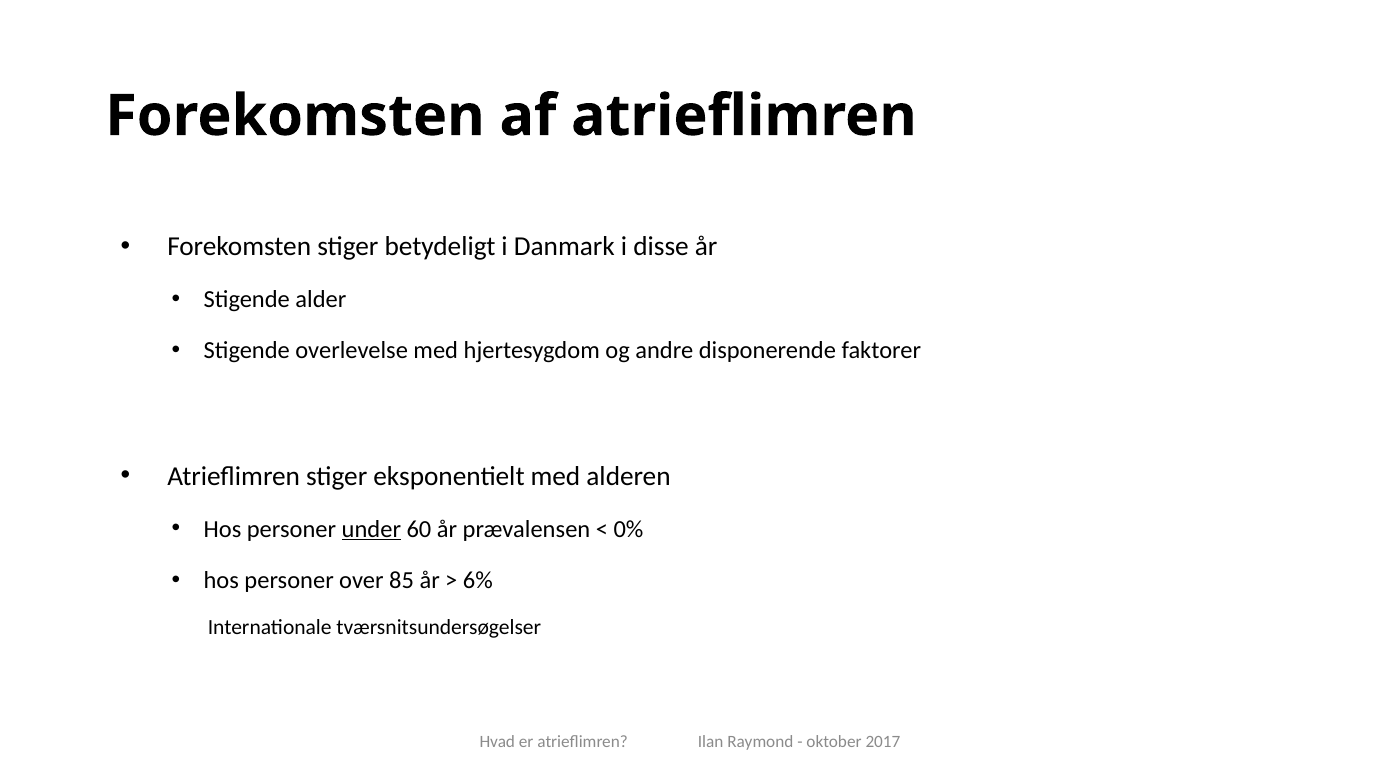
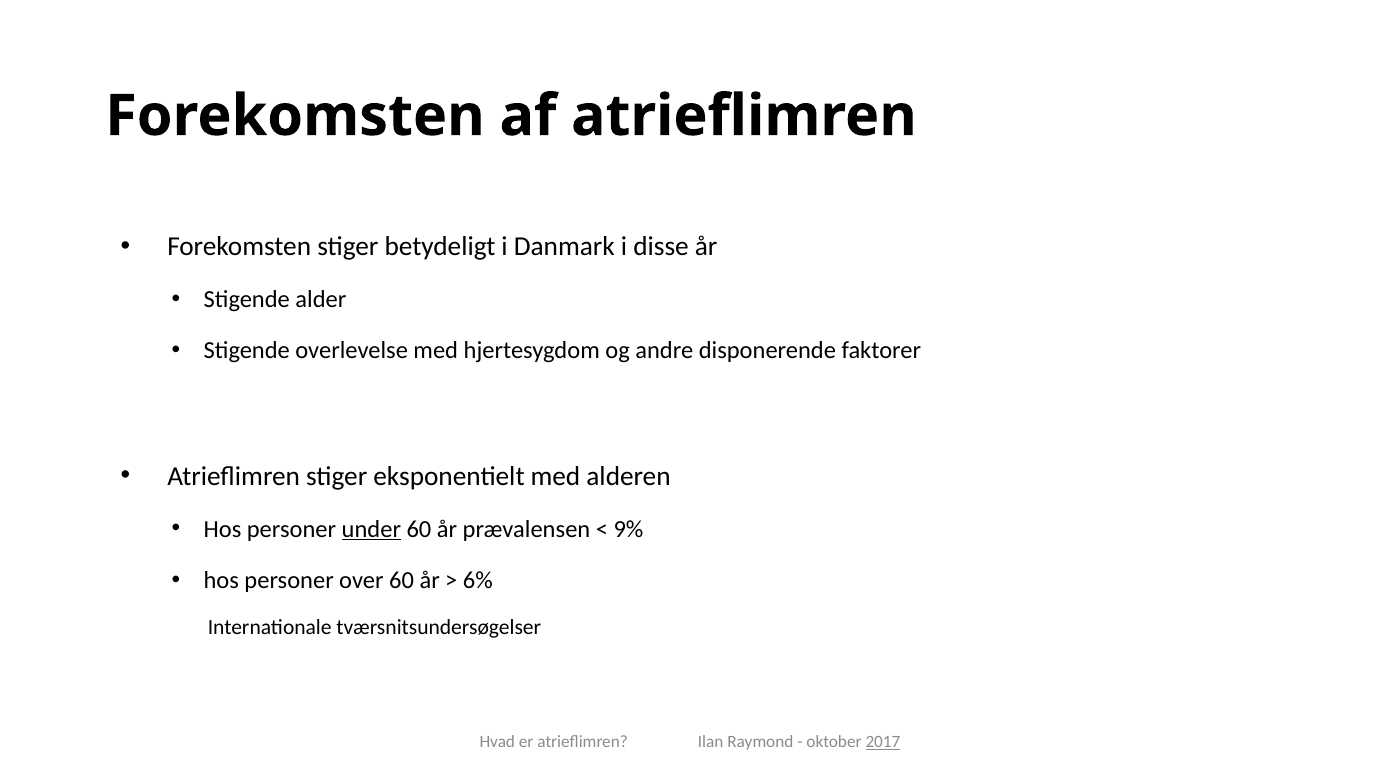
0%: 0% -> 9%
over 85: 85 -> 60
2017 underline: none -> present
